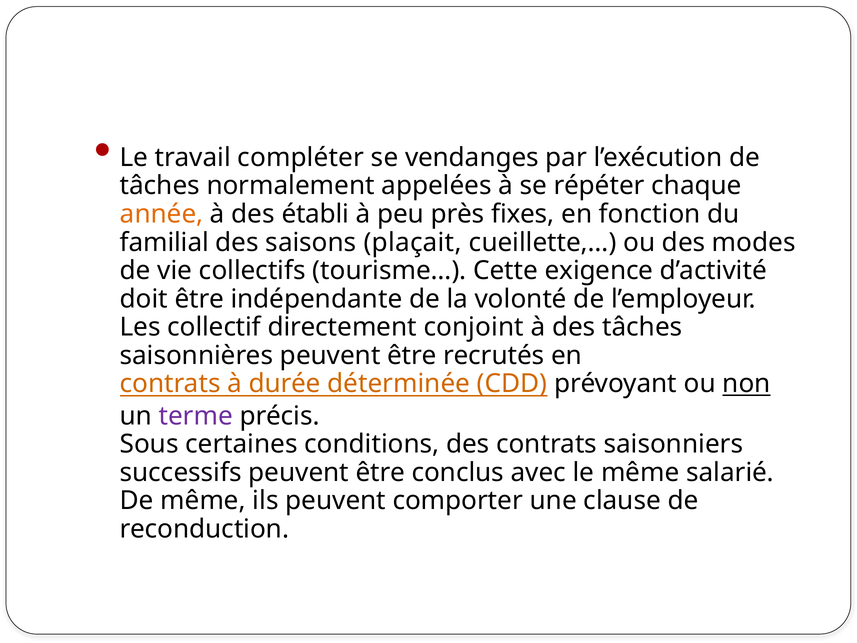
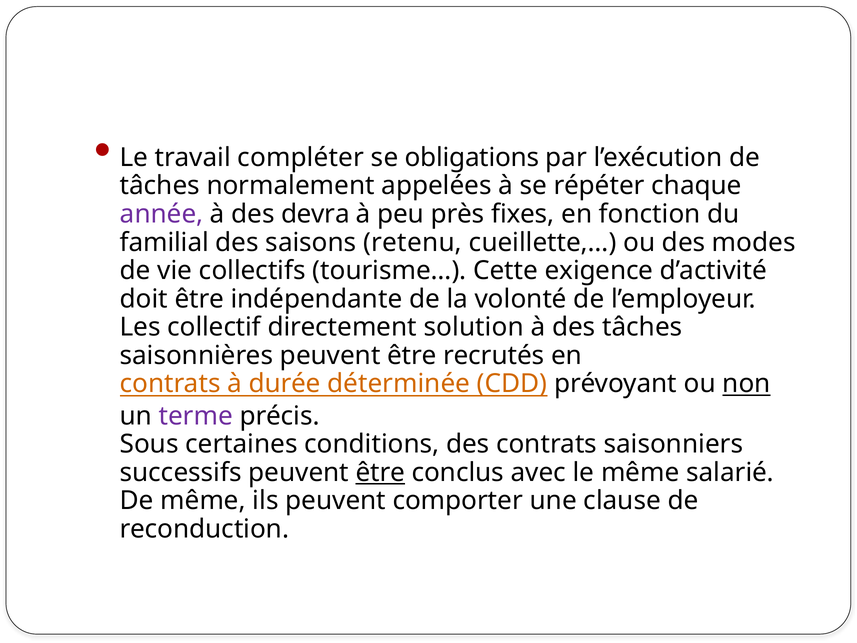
vendanges: vendanges -> obligations
année colour: orange -> purple
établi: établi -> devra
plaçait: plaçait -> retenu
conjoint: conjoint -> solution
être at (380, 472) underline: none -> present
